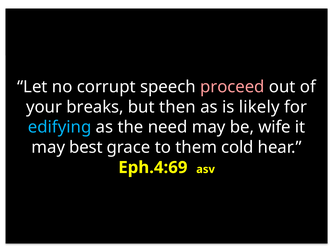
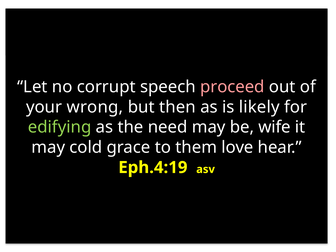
breaks: breaks -> wrong
edifying colour: light blue -> light green
best: best -> cold
cold: cold -> love
Eph.4:69: Eph.4:69 -> Eph.4:19
